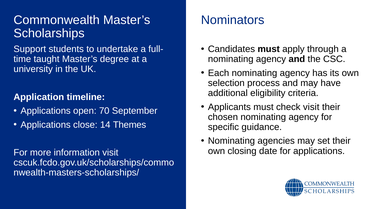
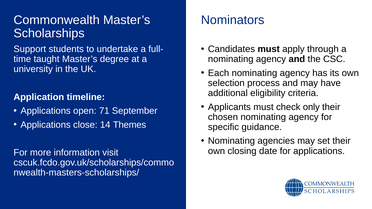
check visit: visit -> only
70: 70 -> 71
